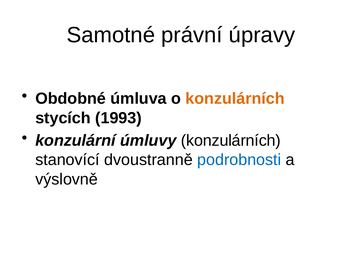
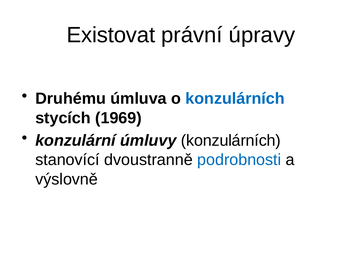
Samotné: Samotné -> Existovat
Obdobné: Obdobné -> Druhému
konzulárních at (235, 98) colour: orange -> blue
1993: 1993 -> 1969
